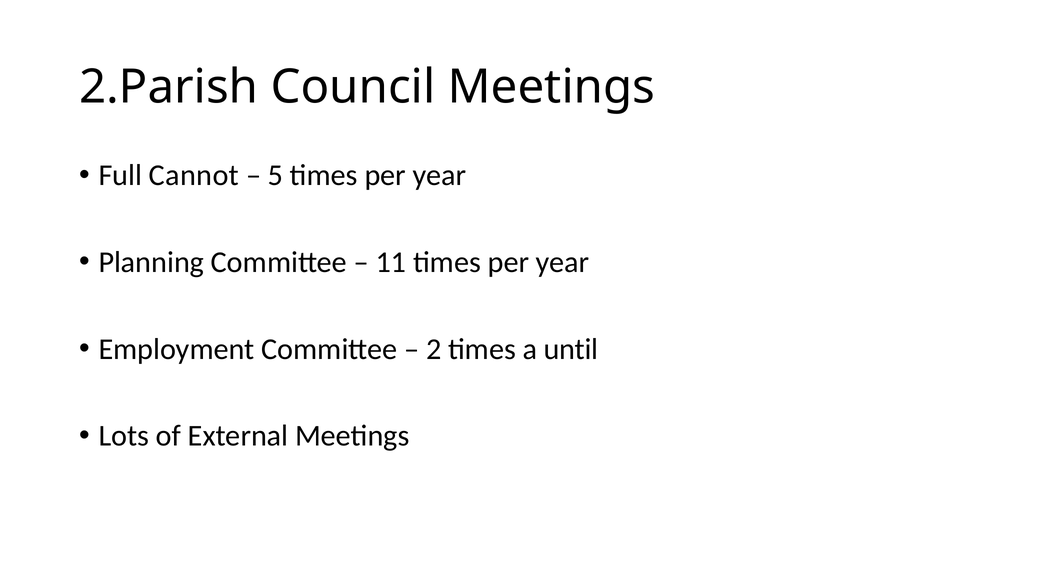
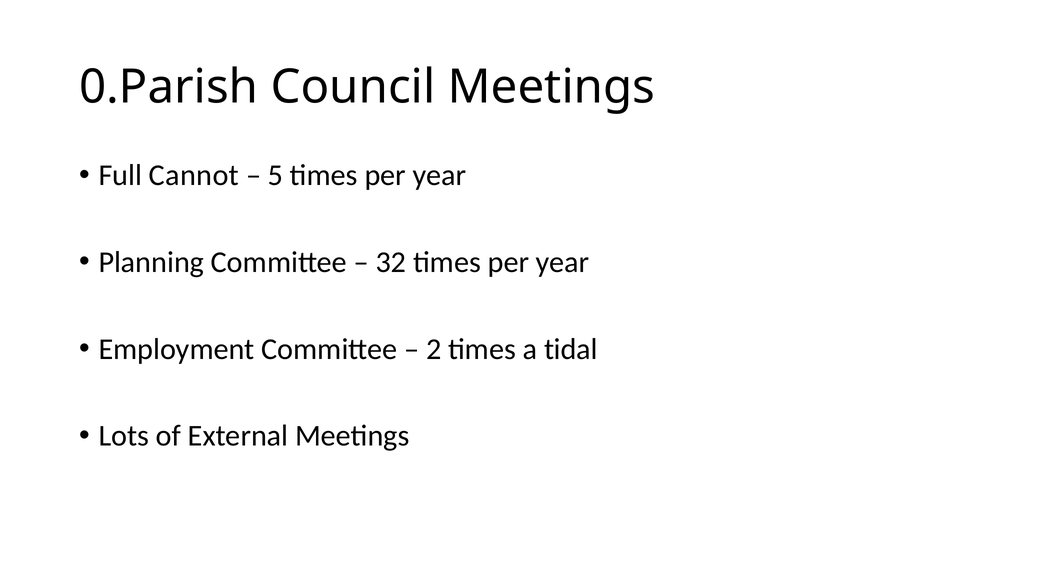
2.Parish: 2.Parish -> 0.Parish
11: 11 -> 32
until: until -> tidal
